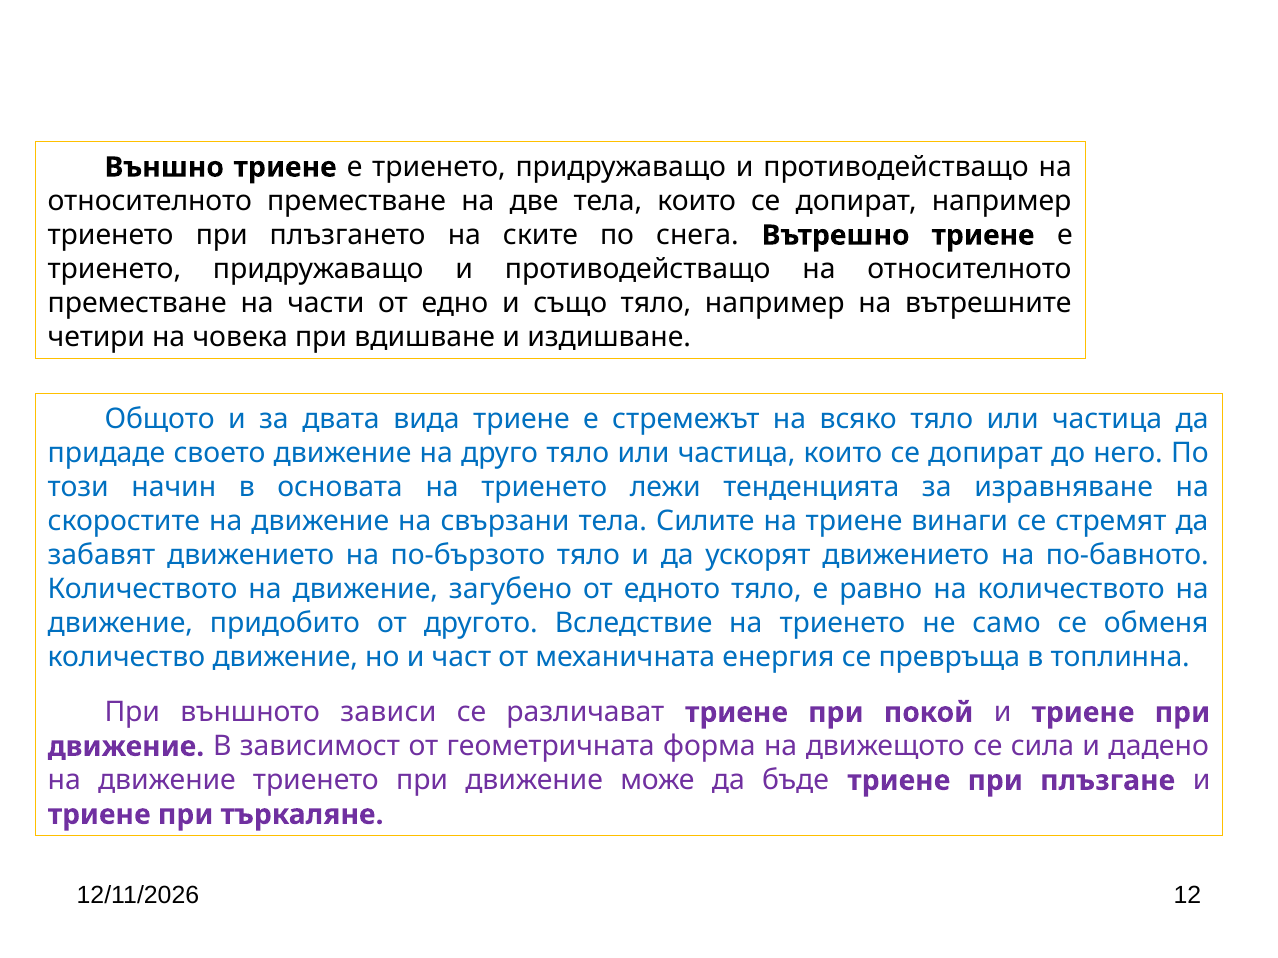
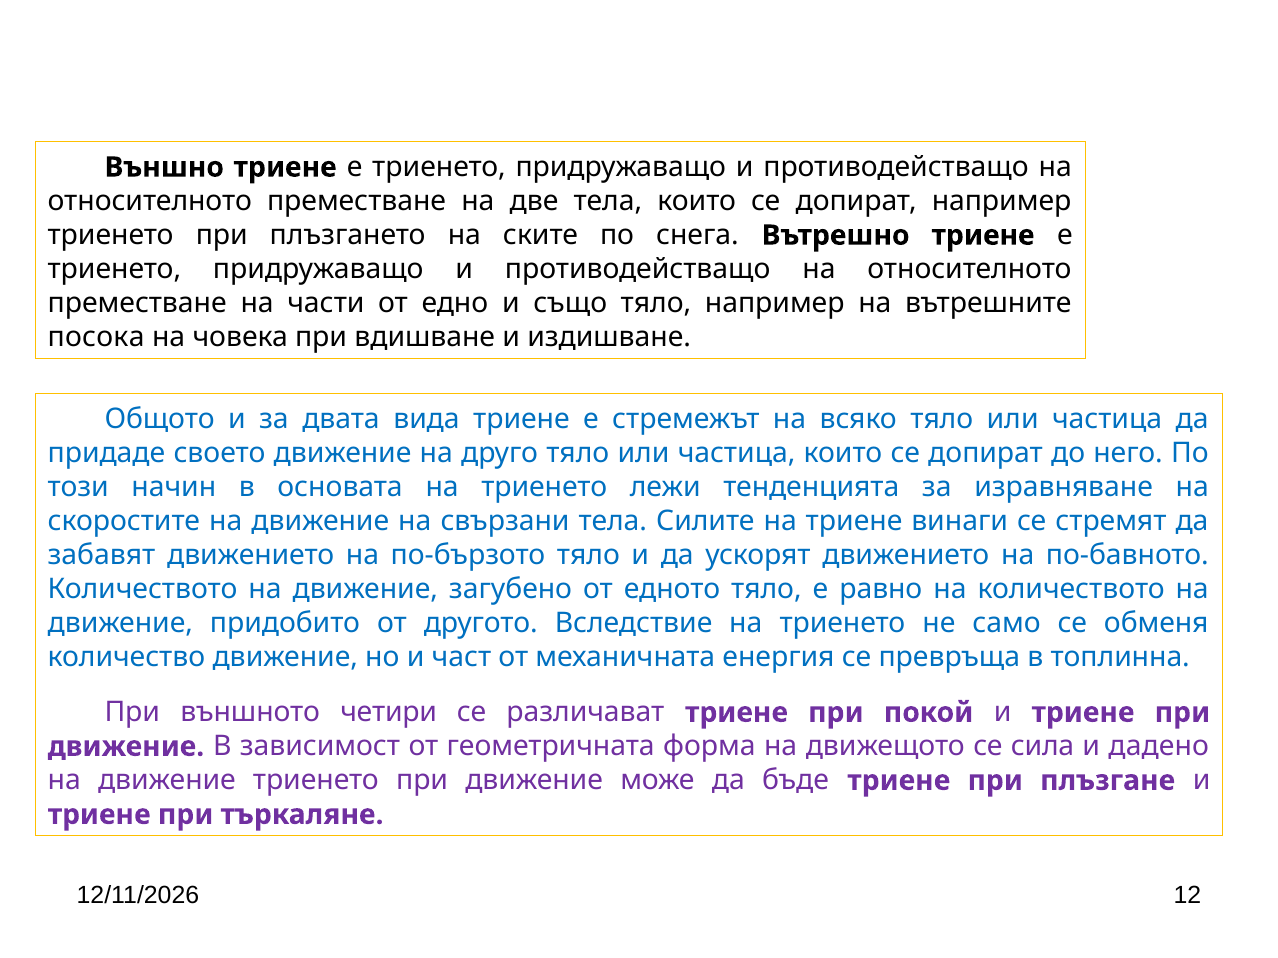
четири: четири -> посока
зависи: зависи -> четири
